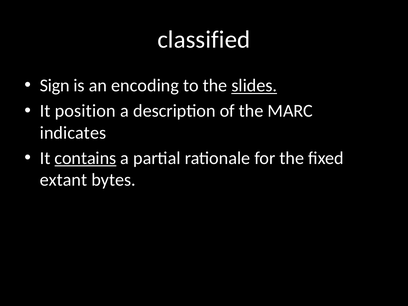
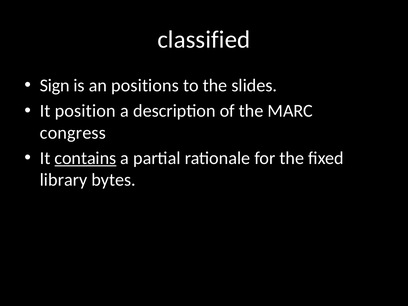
encoding: encoding -> positions
slides underline: present -> none
indicates: indicates -> congress
extant: extant -> library
